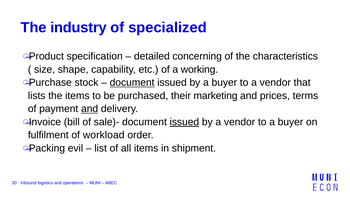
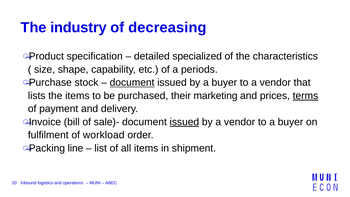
specialized: specialized -> decreasing
concerning: concerning -> specialized
working: working -> periods
terms underline: none -> present
and at (90, 109) underline: present -> none
evil: evil -> line
